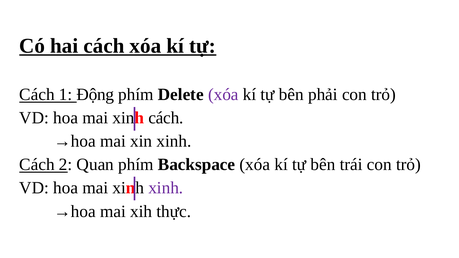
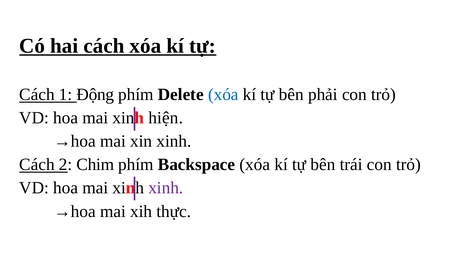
xóa at (223, 95) colour: purple -> blue
mai xinh cách: cách -> hiện
Quan: Quan -> Chim
